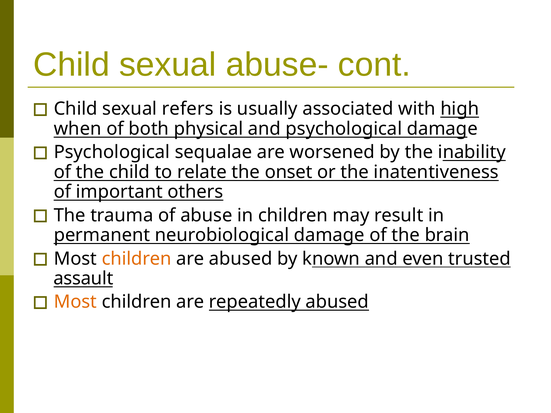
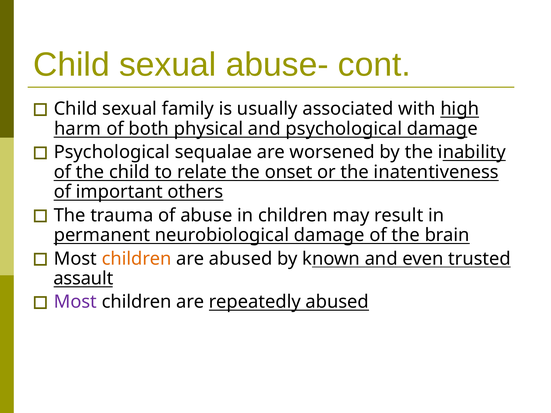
refers: refers -> family
when: when -> harm
Most at (75, 302) colour: orange -> purple
